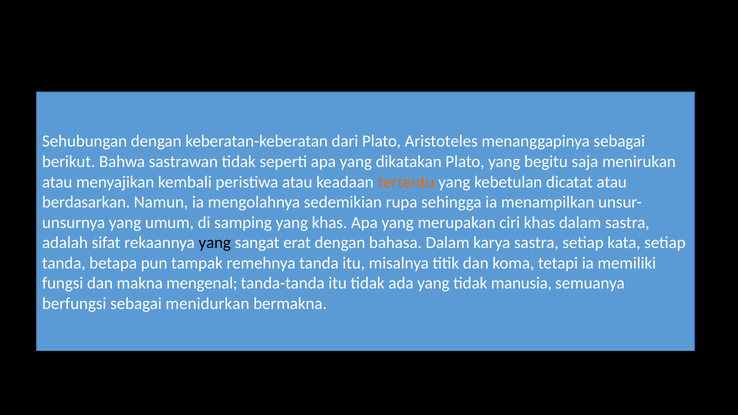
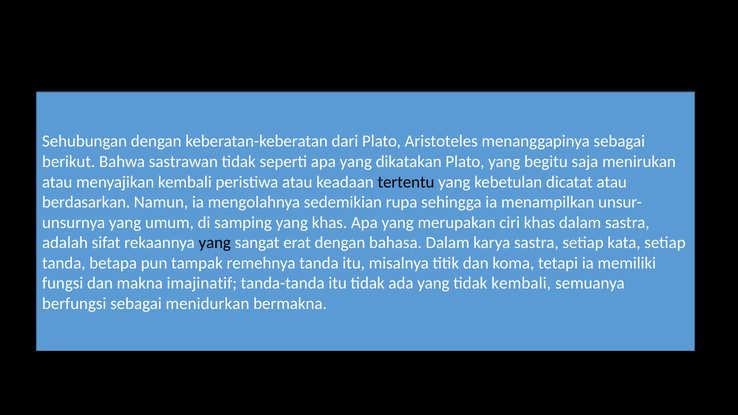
tertentu colour: orange -> black
mengenal: mengenal -> imajinatif
tidak manusia: manusia -> kembali
